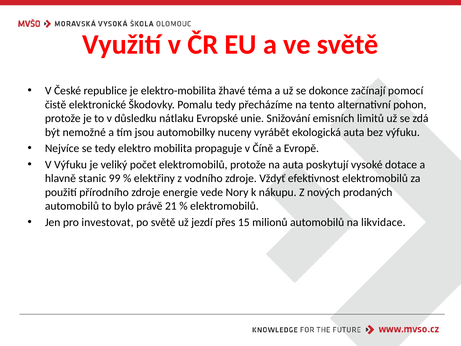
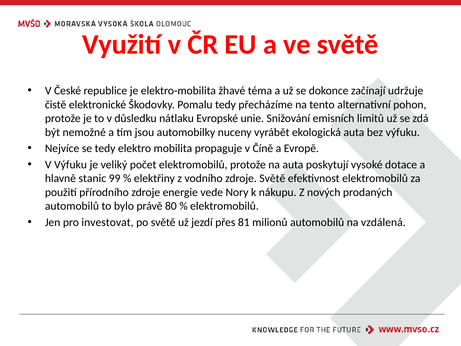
pomocí: pomocí -> udržuje
zdroje Vždyť: Vždyť -> Světě
21: 21 -> 80
15: 15 -> 81
likvidace: likvidace -> vzdálená
